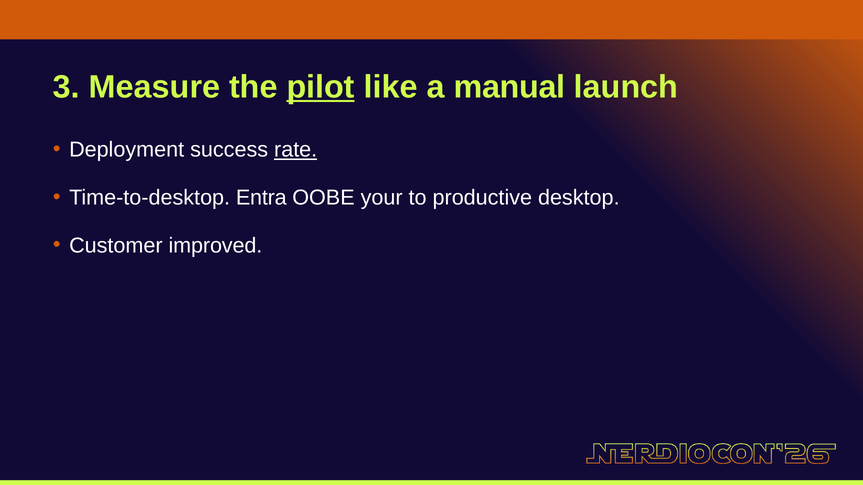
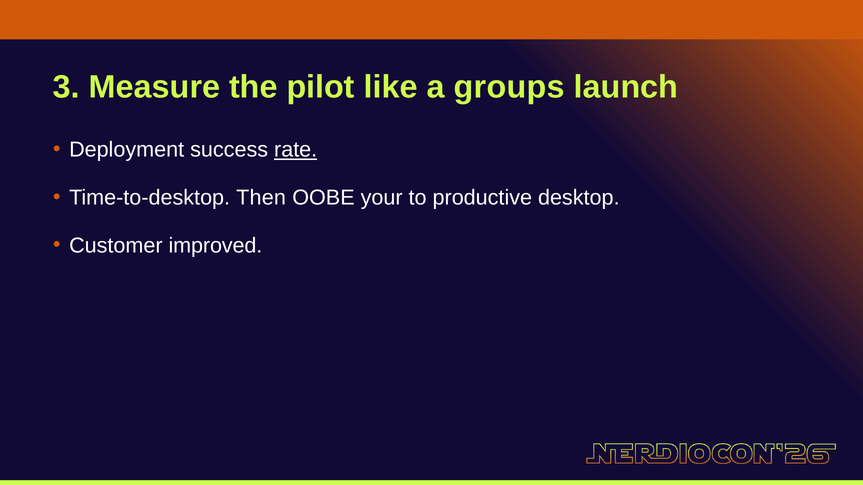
pilot underline: present -> none
manual: manual -> groups
Entra: Entra -> Then
